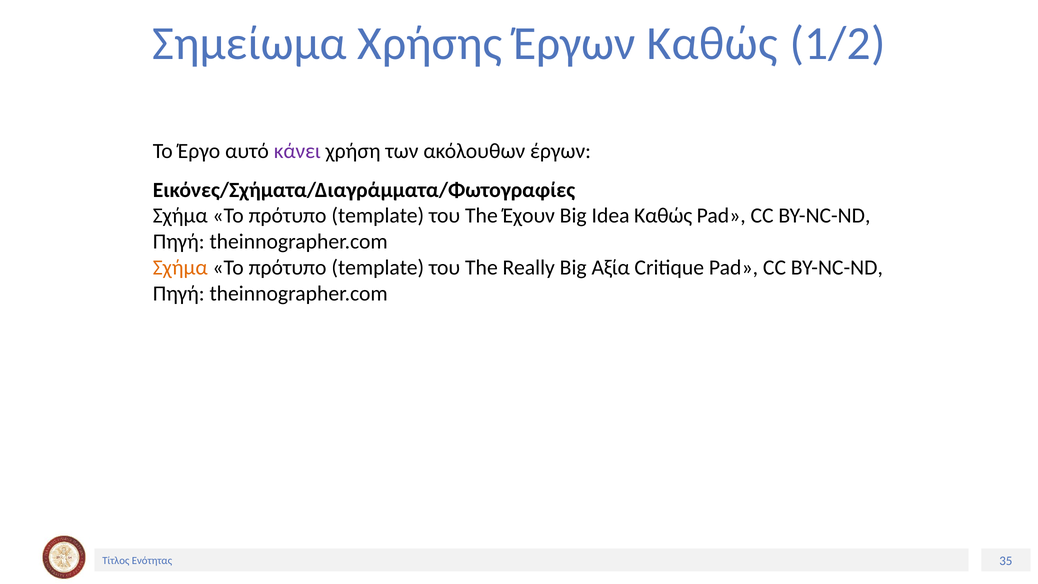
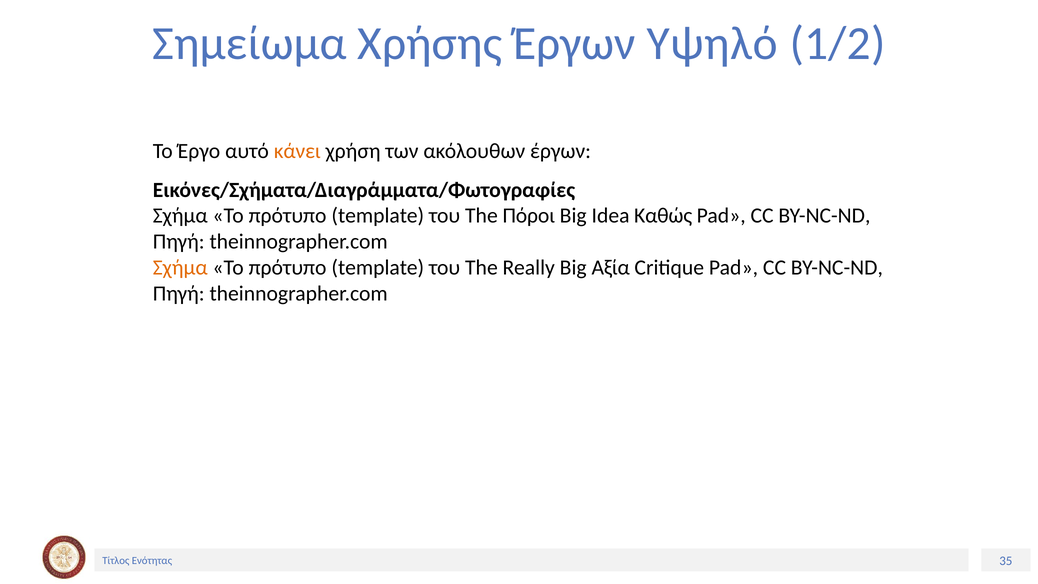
Έργων Καθώς: Καθώς -> Υψηλό
κάνει colour: purple -> orange
Έχουν: Έχουν -> Πόροι
